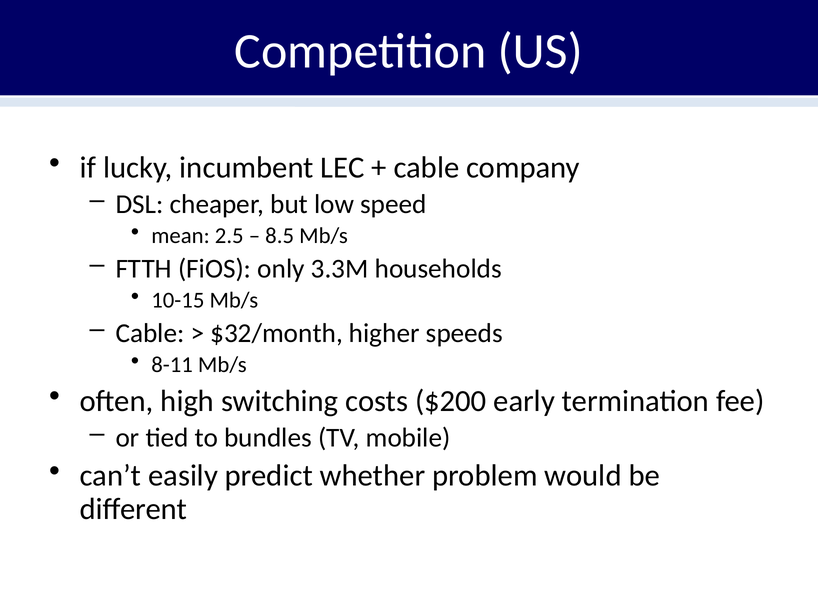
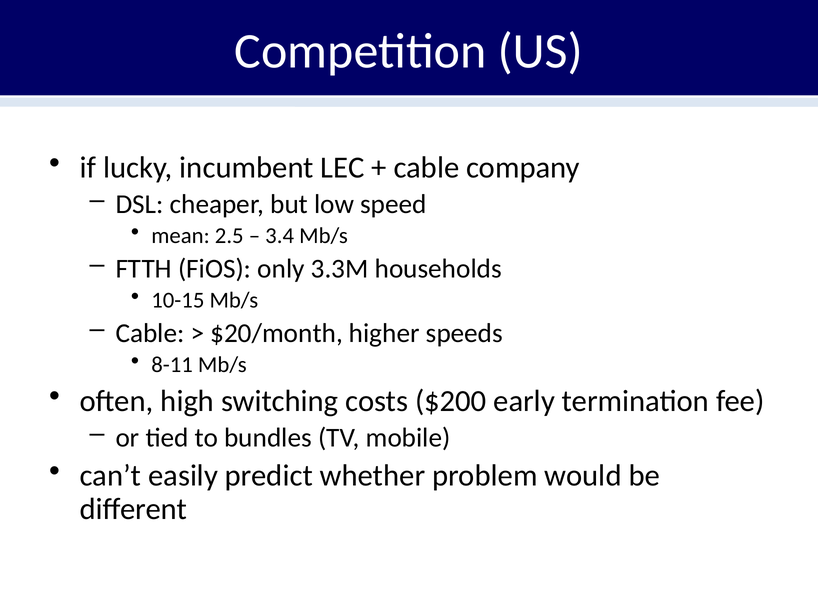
8.5: 8.5 -> 3.4
$32/month: $32/month -> $20/month
